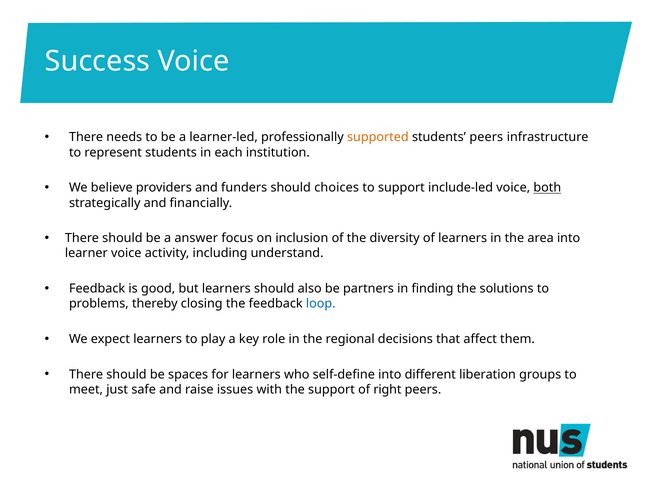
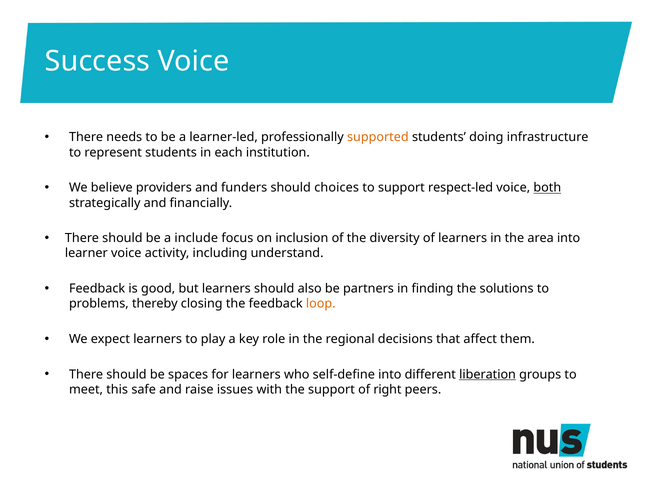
students peers: peers -> doing
include-led: include-led -> respect-led
answer: answer -> include
loop colour: blue -> orange
liberation underline: none -> present
just: just -> this
